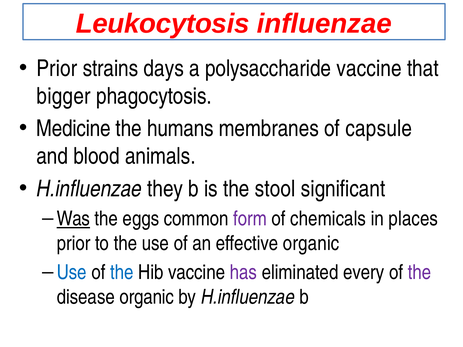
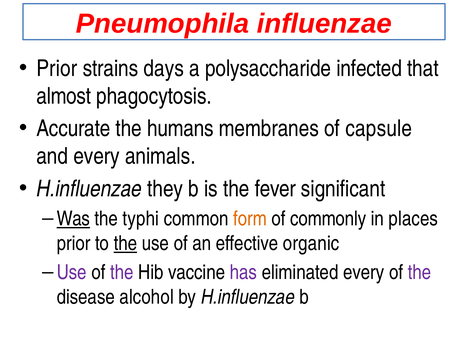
Leukocytosis: Leukocytosis -> Pneumophila
polysaccharide vaccine: vaccine -> infected
bigger: bigger -> almost
Medicine: Medicine -> Accurate
and blood: blood -> every
stool: stool -> fever
eggs: eggs -> typhi
form colour: purple -> orange
chemicals: chemicals -> commonly
the at (125, 244) underline: none -> present
Use at (72, 273) colour: blue -> purple
the at (122, 273) colour: blue -> purple
disease organic: organic -> alcohol
